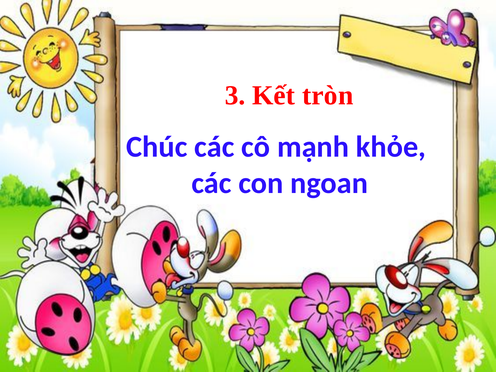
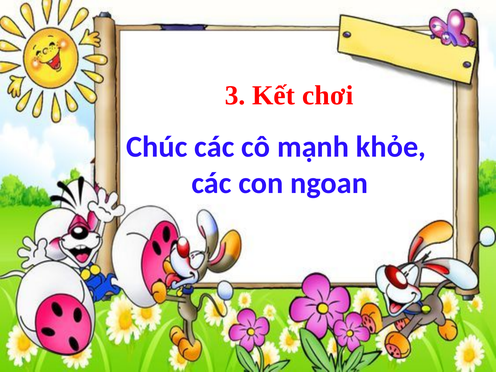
tròn: tròn -> chơi
